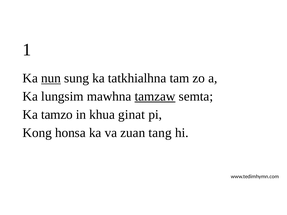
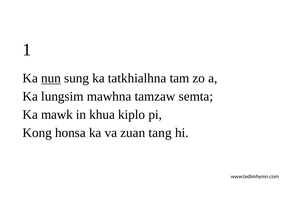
tamzaw underline: present -> none
tamzo: tamzo -> mawk
ginat: ginat -> kiplo
